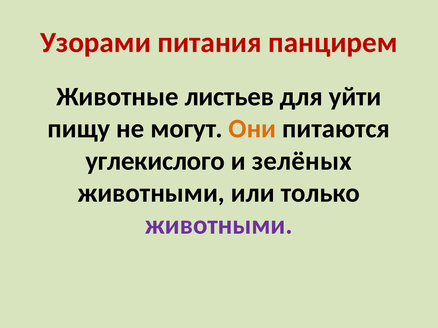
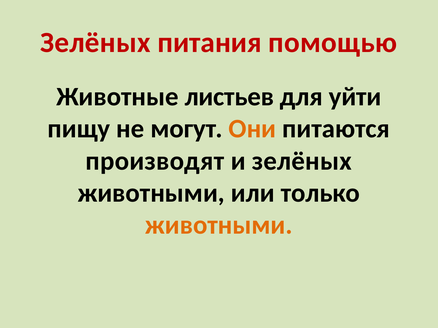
Узорами at (95, 43): Узорами -> Зелёных
панцирем: панцирем -> помощью
углекислого: углекислого -> производят
животными at (219, 225) colour: purple -> orange
